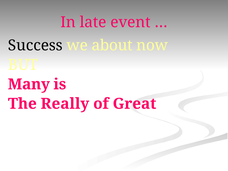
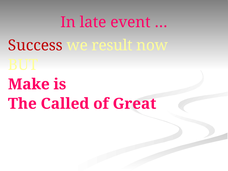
Success colour: black -> red
about: about -> result
Many: Many -> Make
Really: Really -> Called
